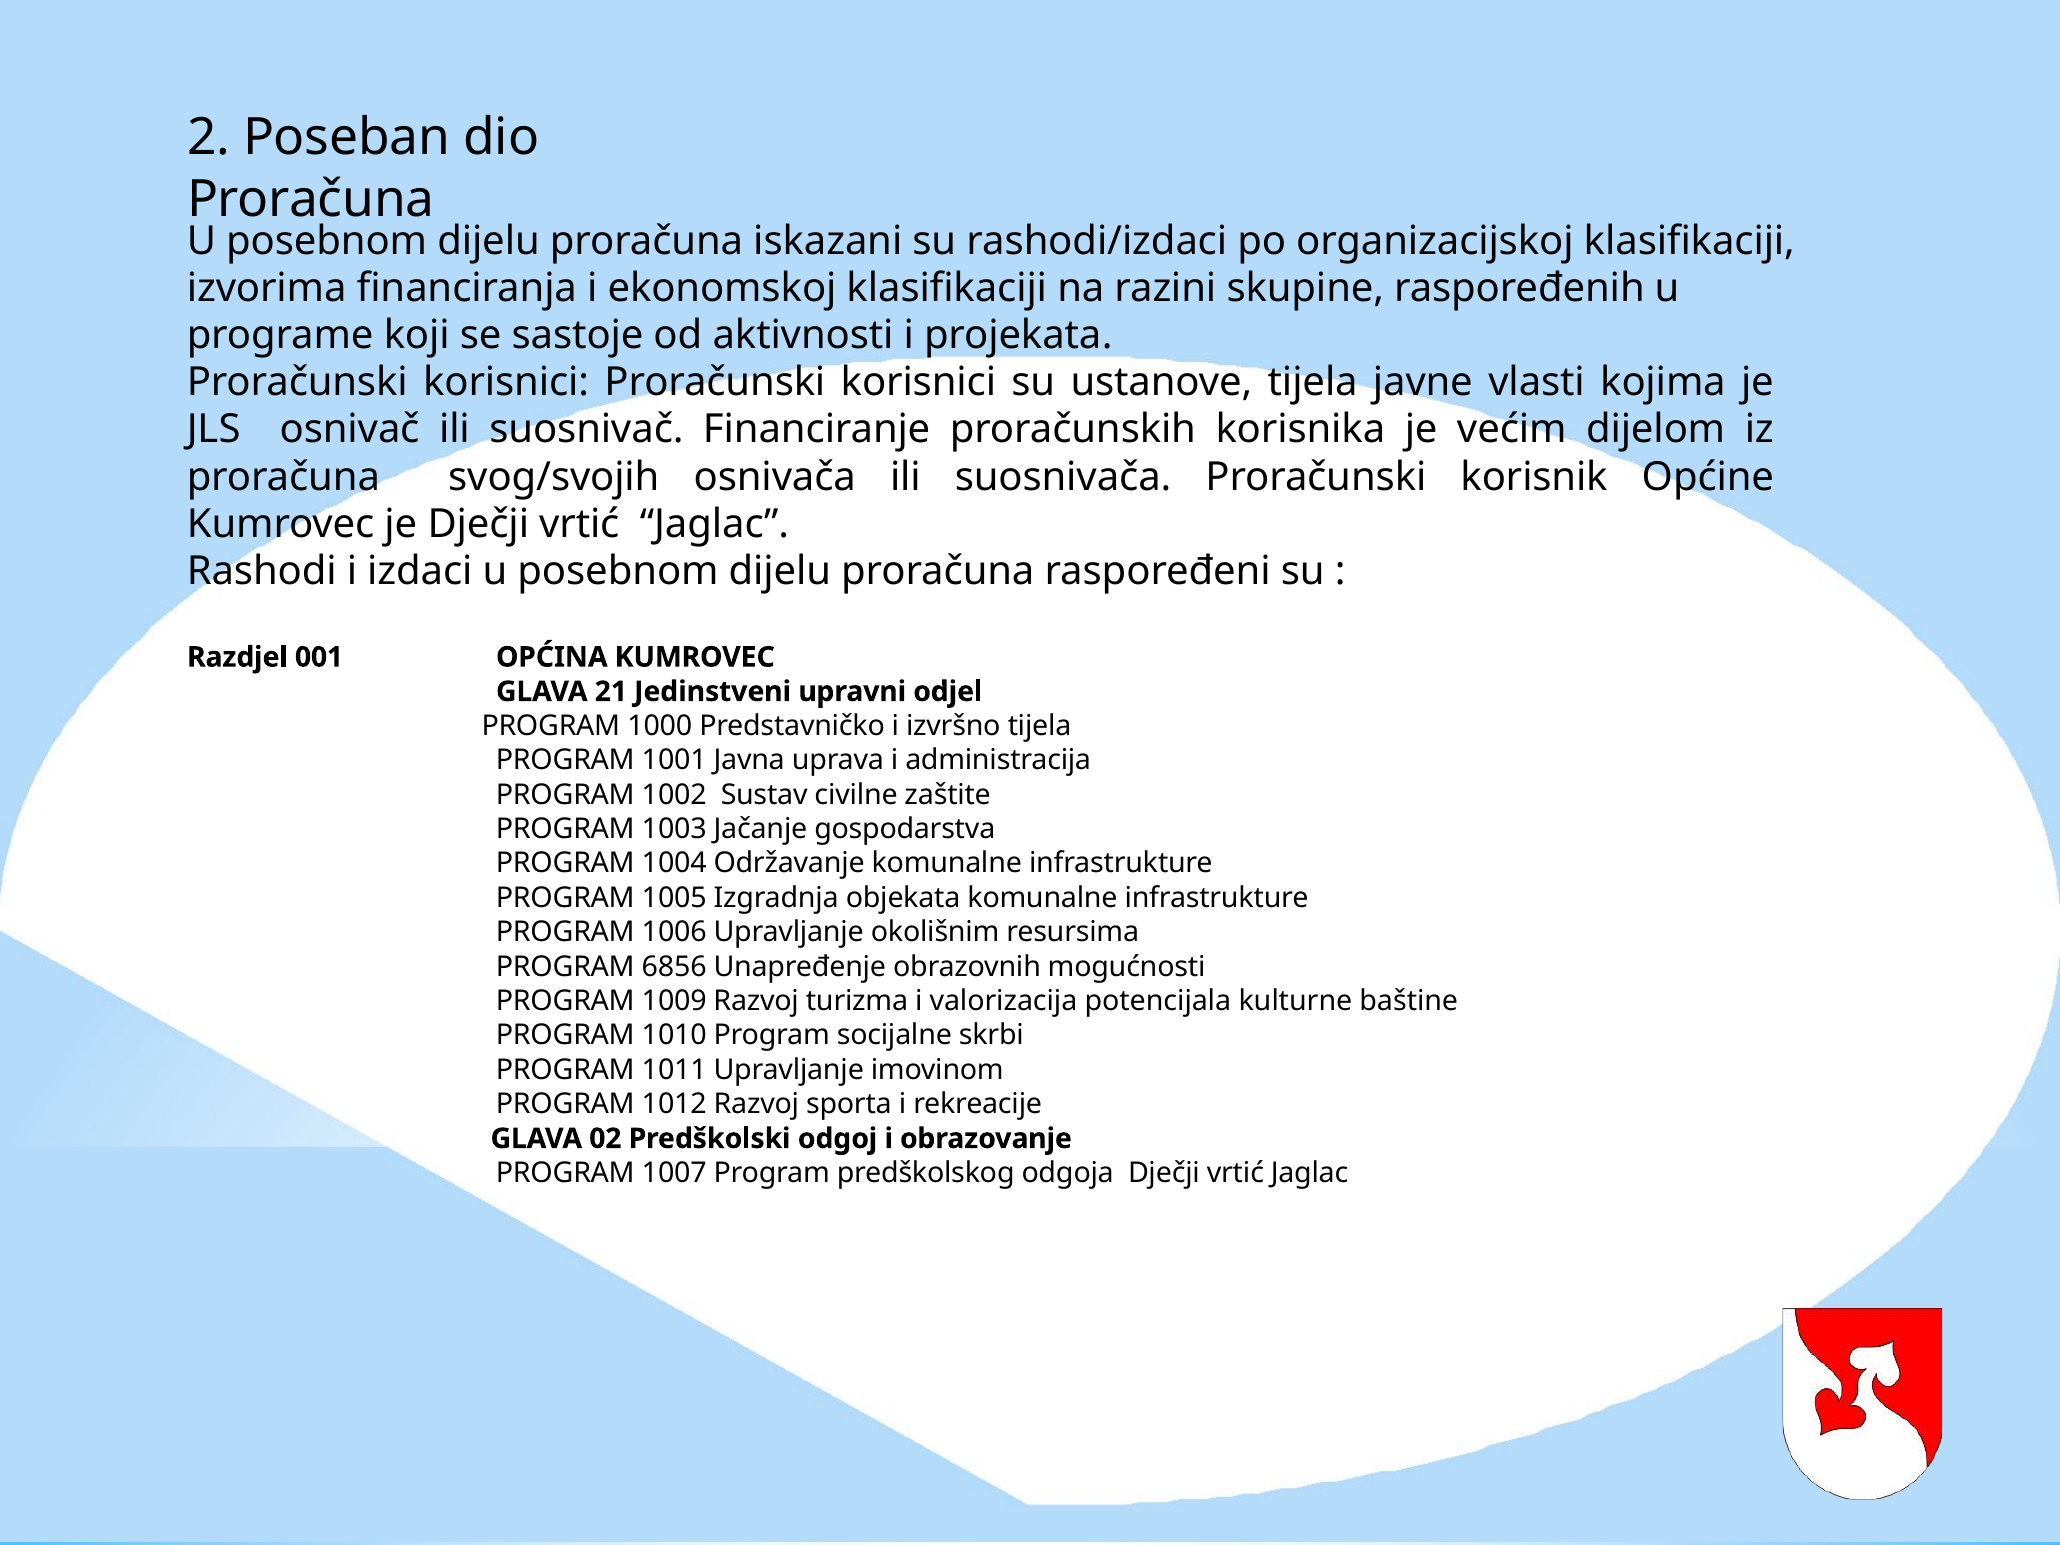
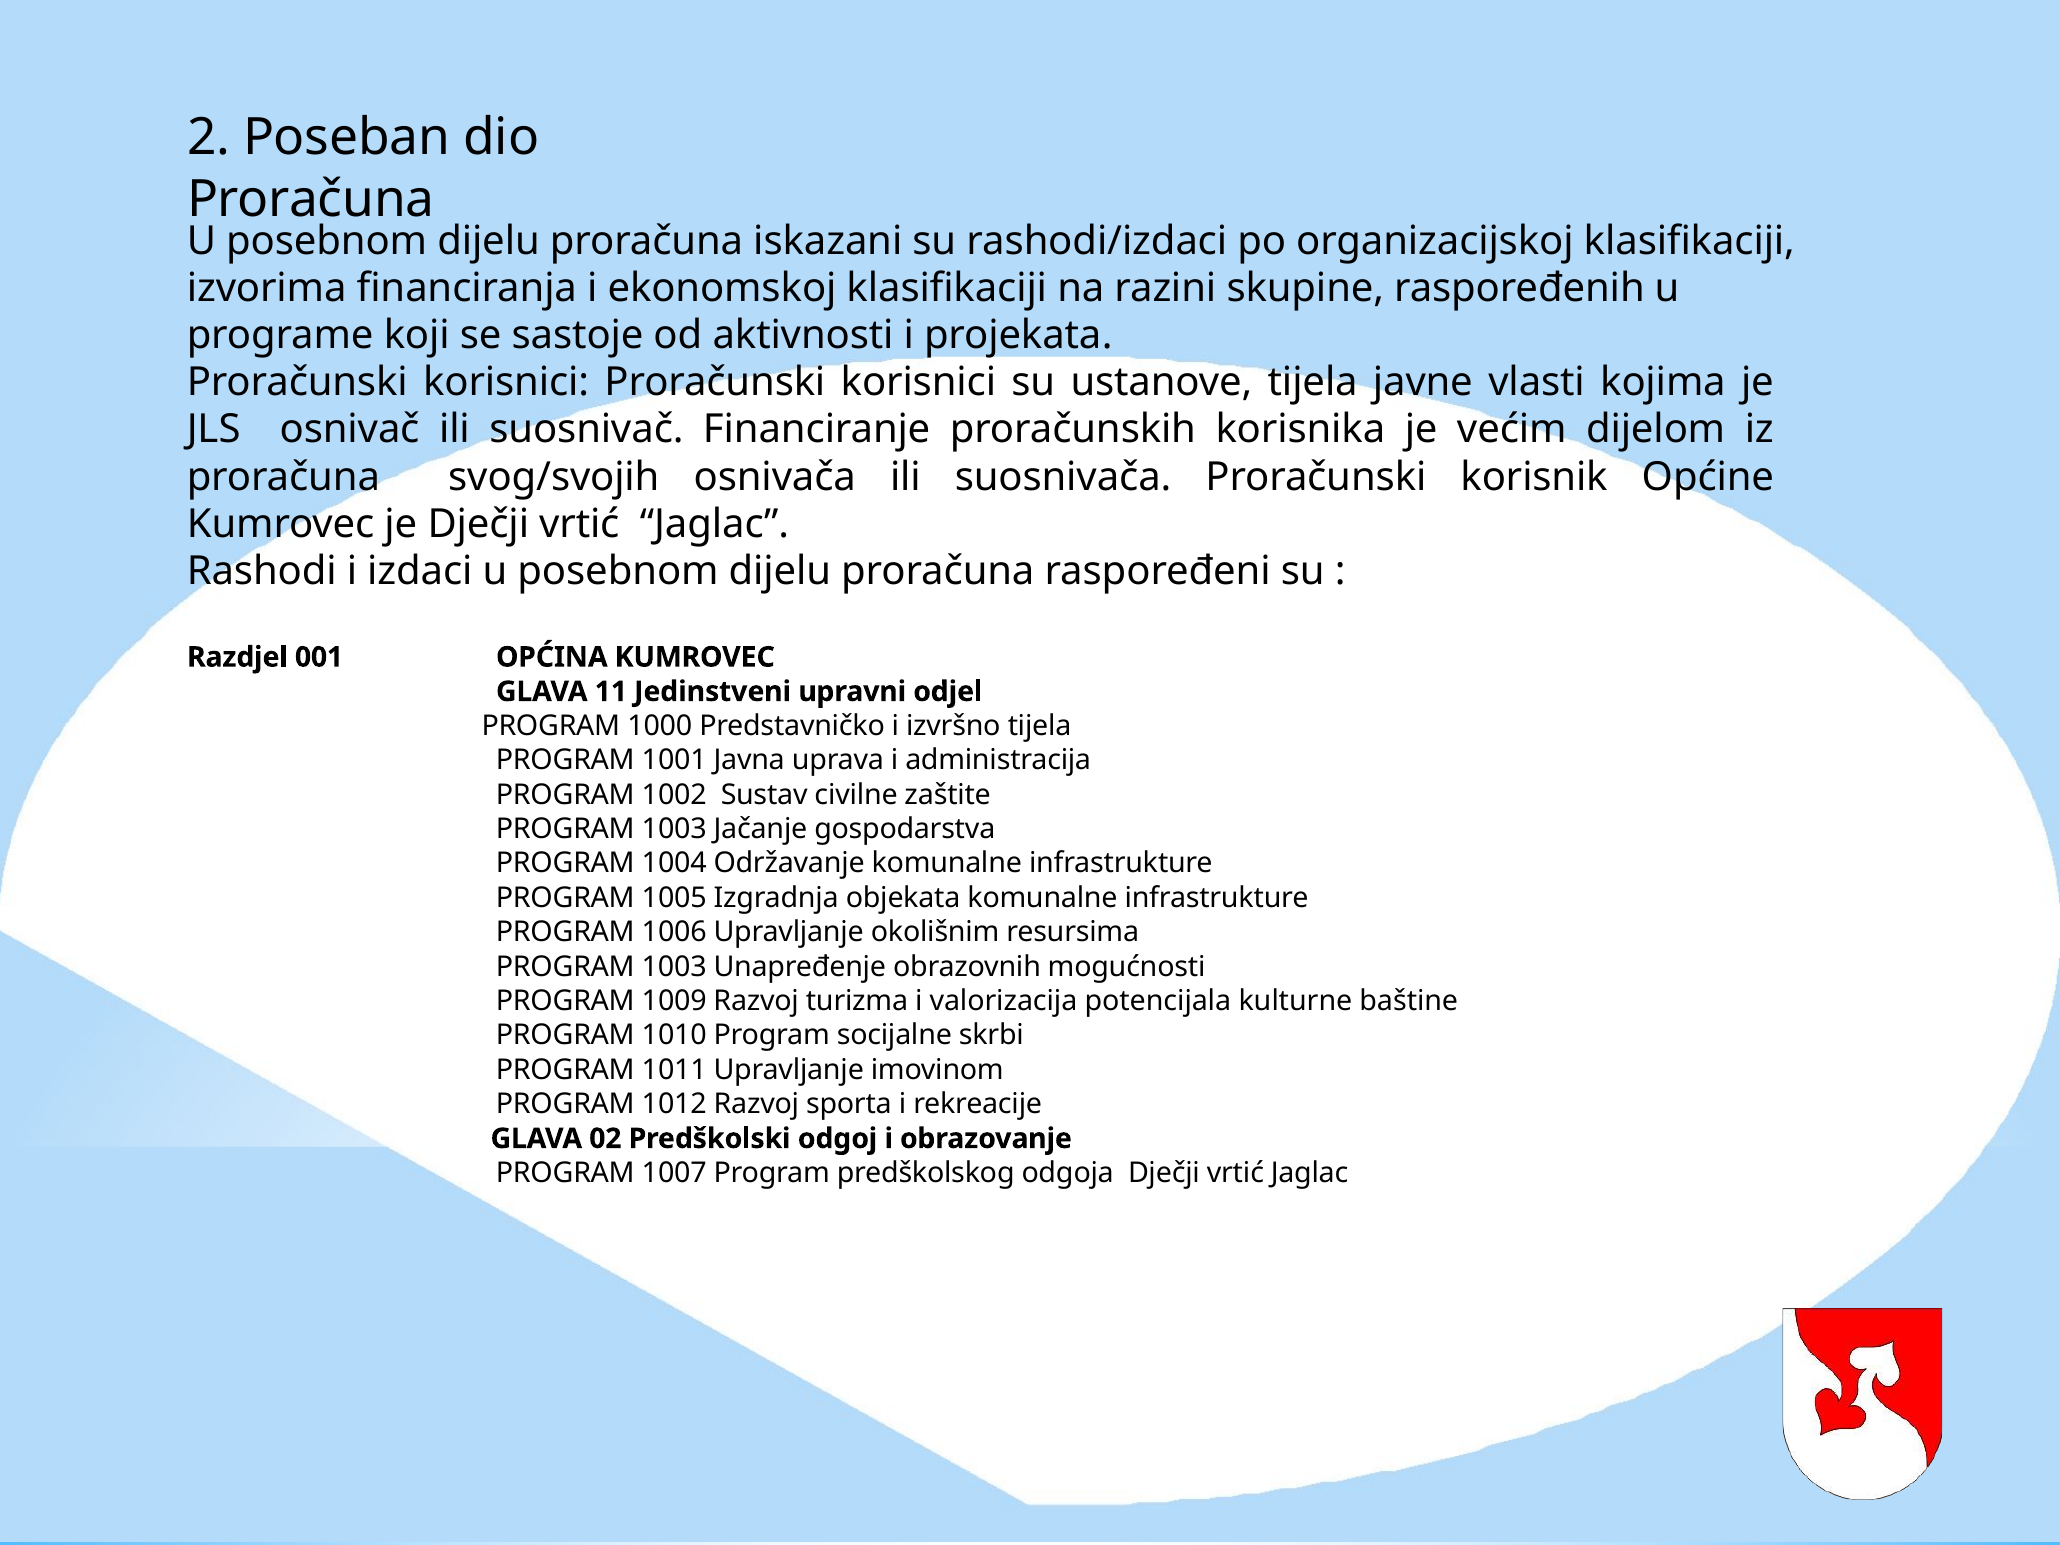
21: 21 -> 11
6856 at (674, 967): 6856 -> 1003
